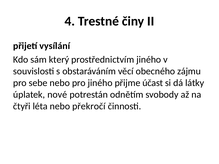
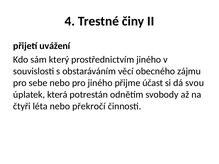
vysílání: vysílání -> uvážení
látky: látky -> svou
nové: nové -> která
